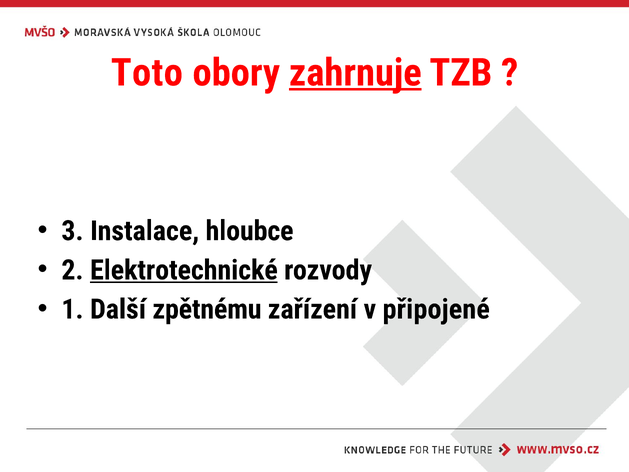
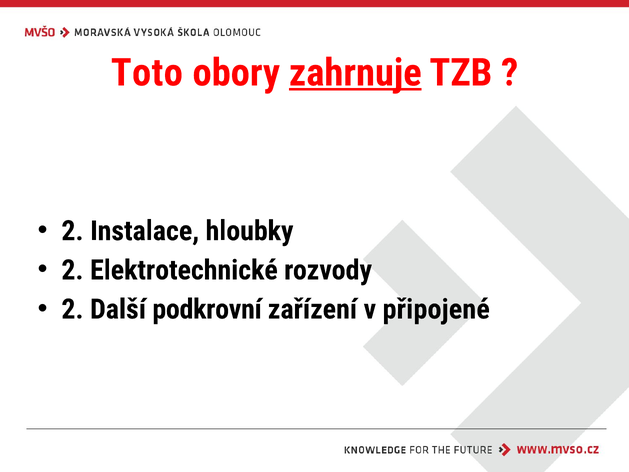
3 at (72, 231): 3 -> 2
hloubce: hloubce -> hloubky
Elektrotechnické underline: present -> none
1 at (72, 309): 1 -> 2
zpětnému: zpětnému -> podkrovní
